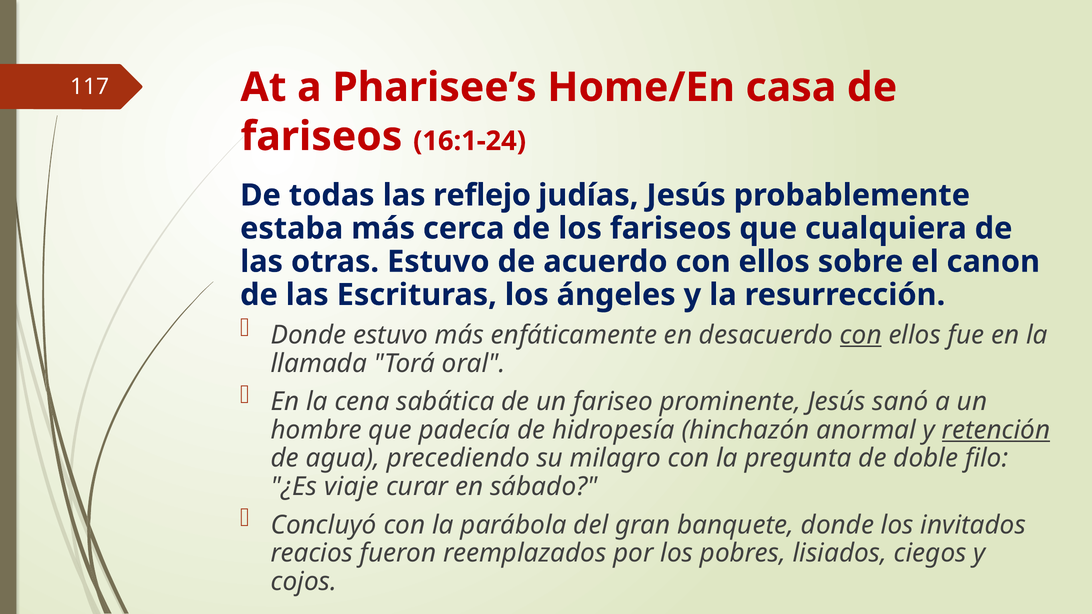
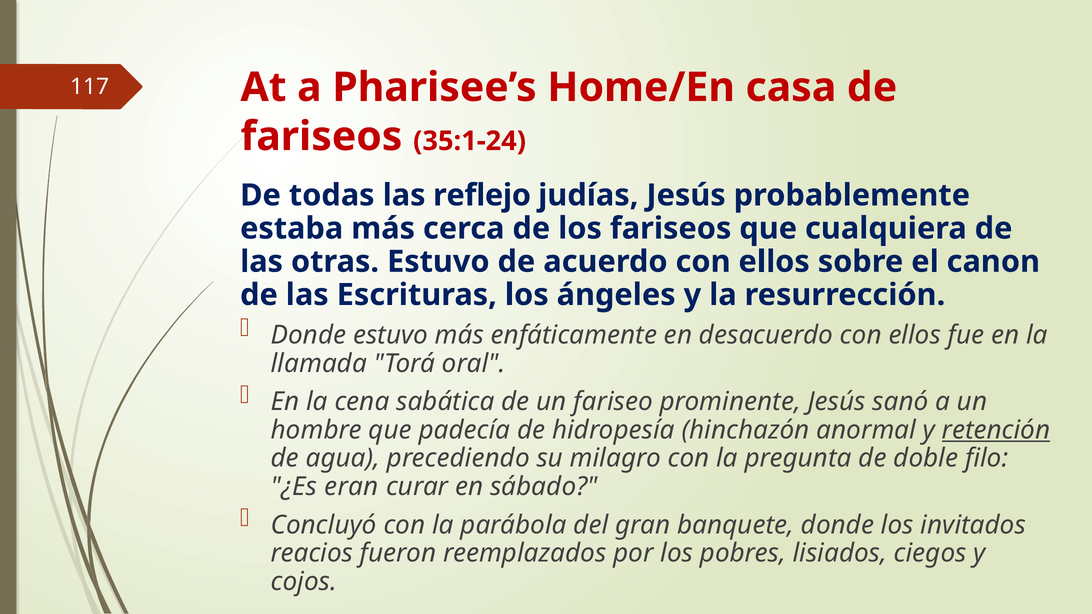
16:1-24: 16:1-24 -> 35:1-24
con at (861, 335) underline: present -> none
viaje: viaje -> eran
